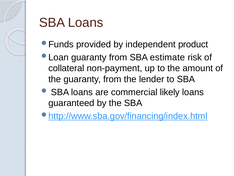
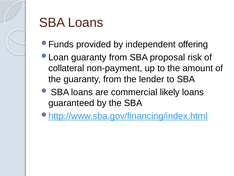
product: product -> offering
estimate: estimate -> proposal
